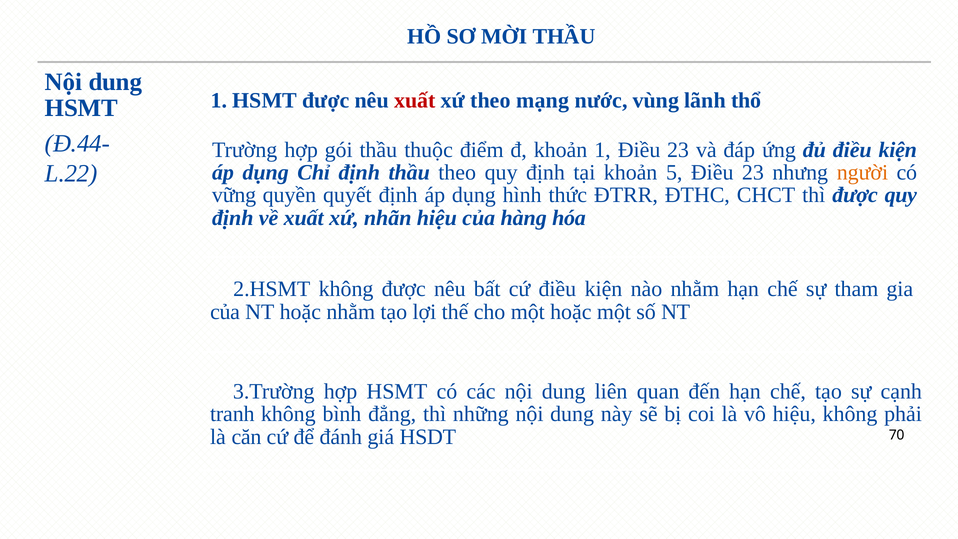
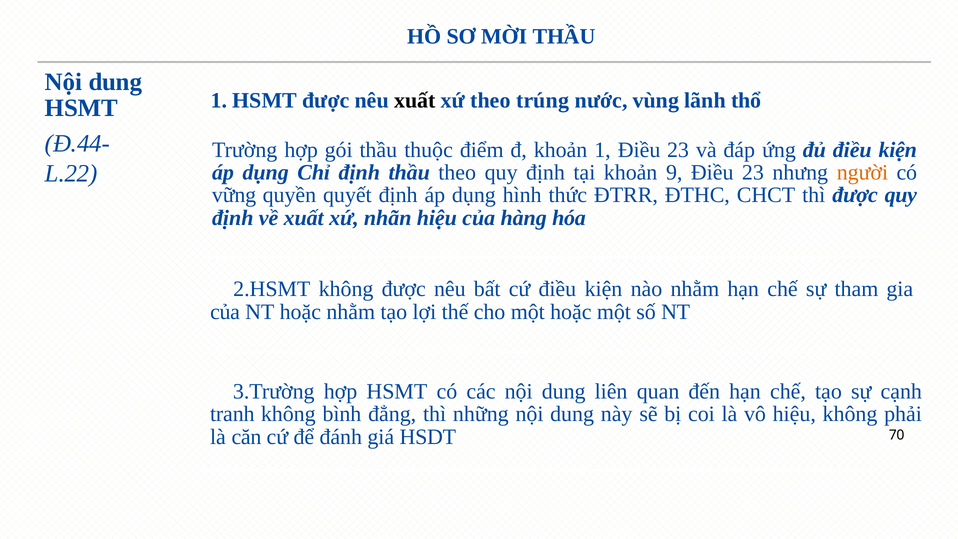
xuất at (415, 100) colour: red -> black
mạng: mạng -> trúng
5: 5 -> 9
